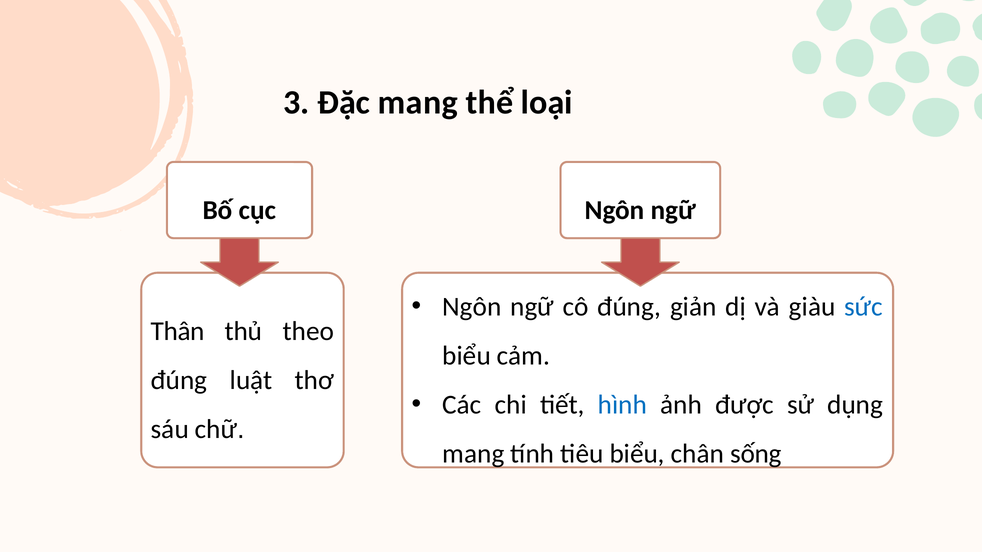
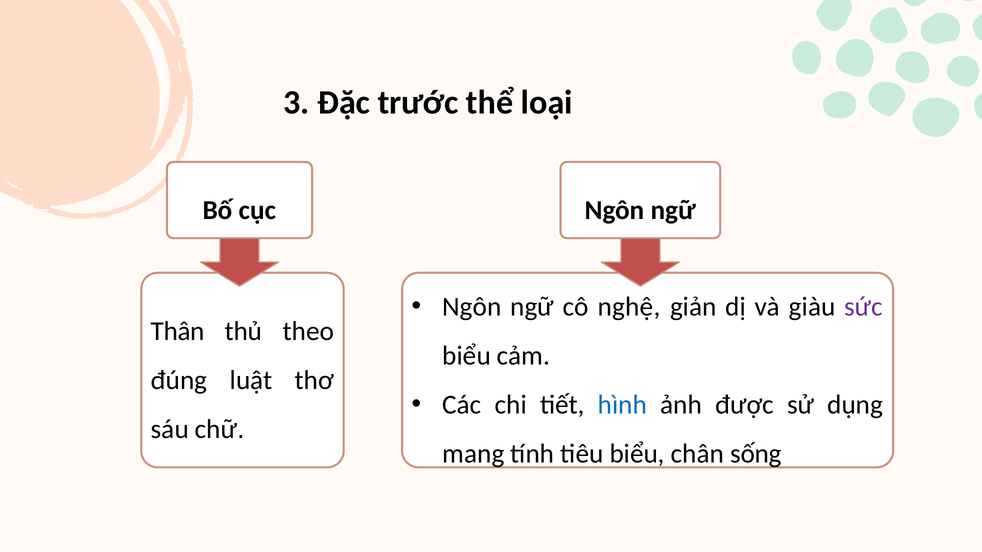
Đặc mang: mang -> trước
cô đúng: đúng -> nghệ
sức colour: blue -> purple
